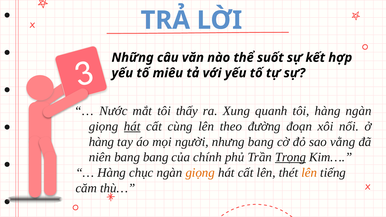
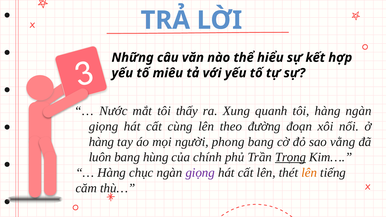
suốt: suốt -> hiểu
hát at (132, 126) underline: present -> none
nhưng: nhưng -> phong
niên: niên -> luôn
bang bang: bang -> hùng
giọng at (200, 173) colour: orange -> purple
